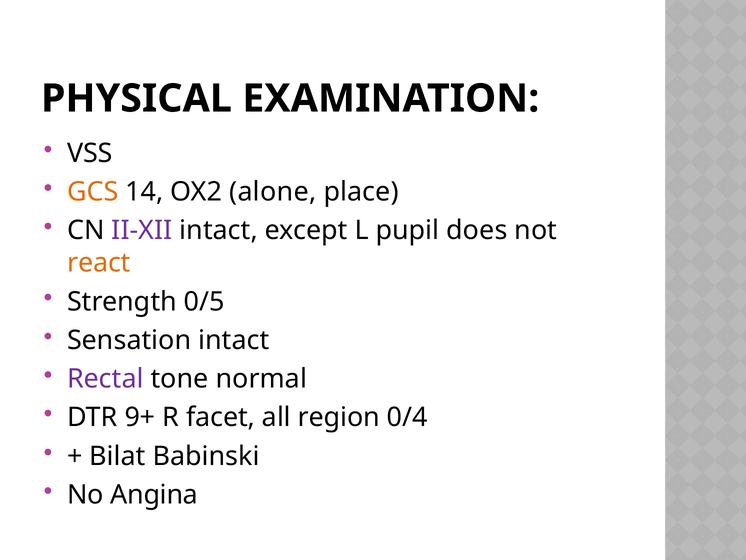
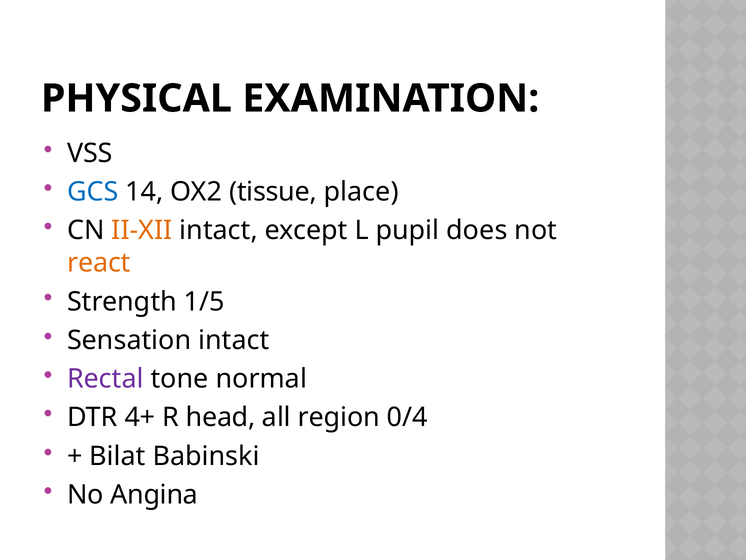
GCS colour: orange -> blue
alone: alone -> tissue
II-XII colour: purple -> orange
0/5: 0/5 -> 1/5
9+: 9+ -> 4+
facet: facet -> head
